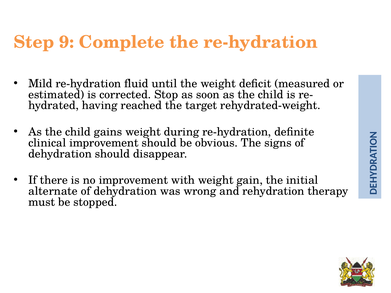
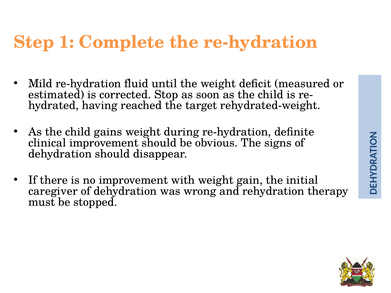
9: 9 -> 1
alternate: alternate -> caregiver
